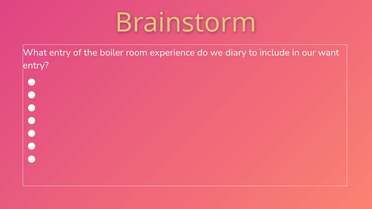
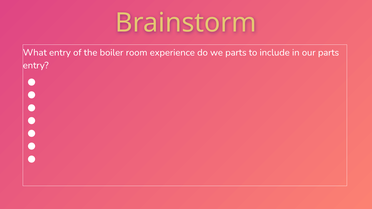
we diary: diary -> parts
our want: want -> parts
